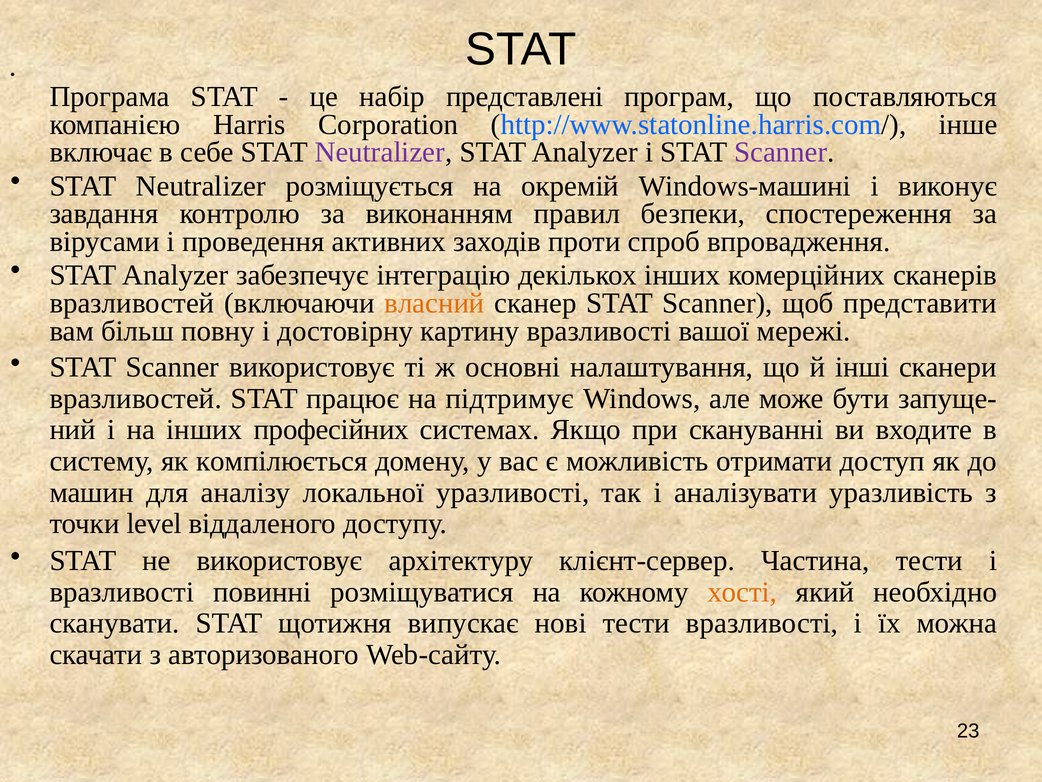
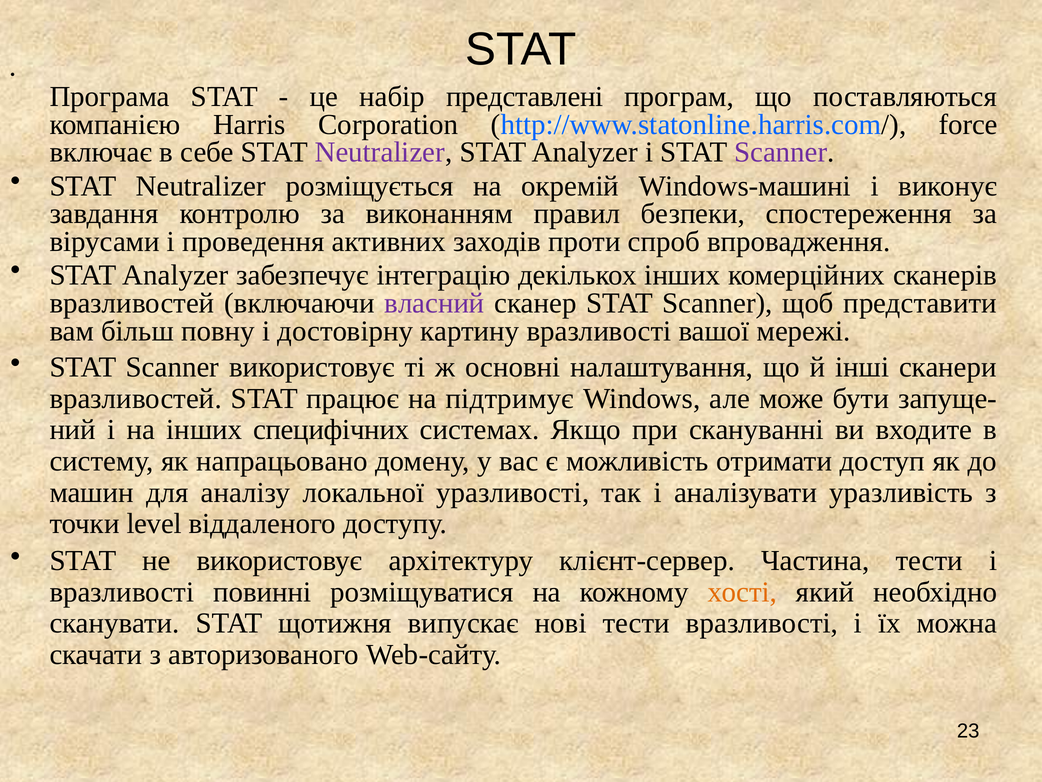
інше: інше -> force
власний colour: orange -> purple
професійних: професійних -> специфічних
компілюється: компілюється -> напрацьовано
